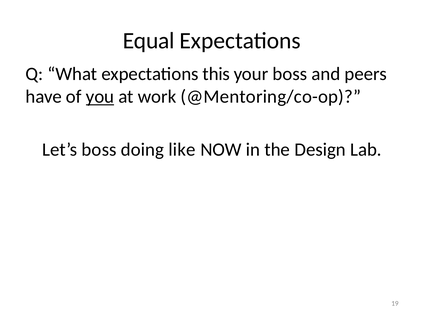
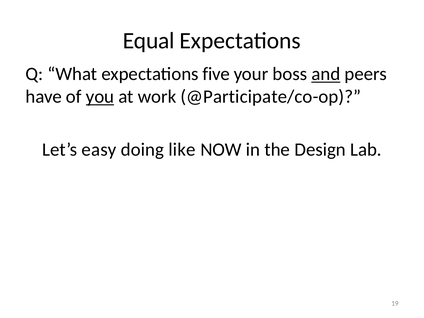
this: this -> five
and underline: none -> present
@Mentoring/co-op: @Mentoring/co-op -> @Participate/co-op
Let’s boss: boss -> easy
